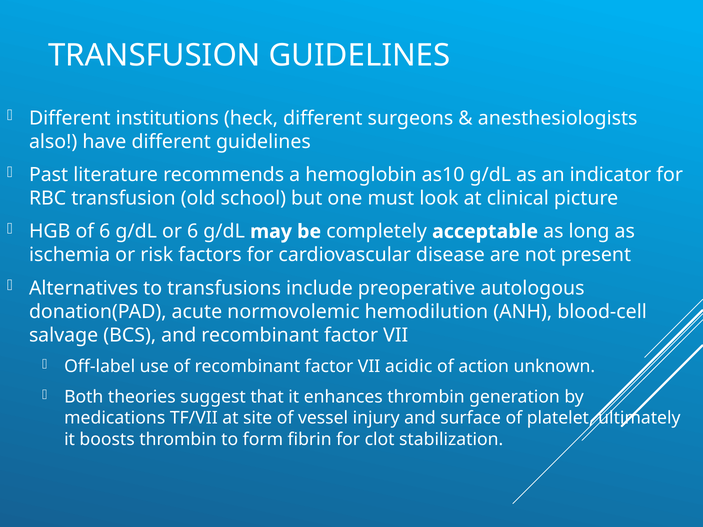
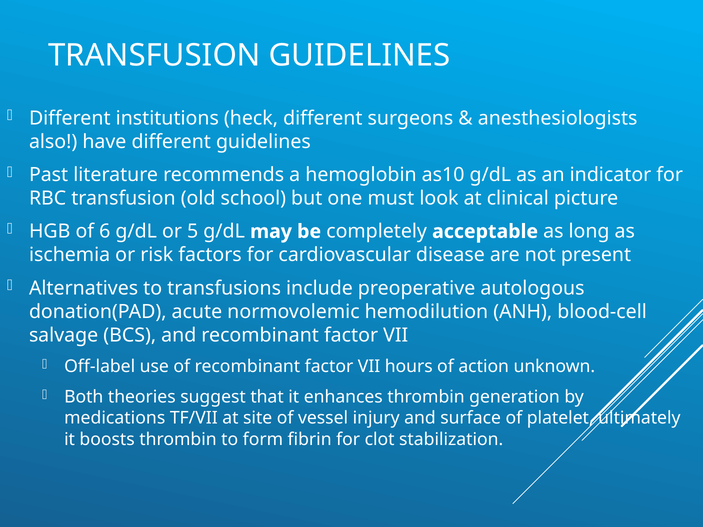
or 6: 6 -> 5
acidic: acidic -> hours
